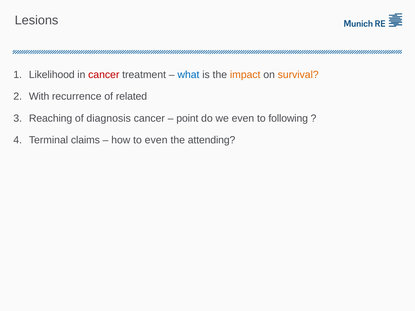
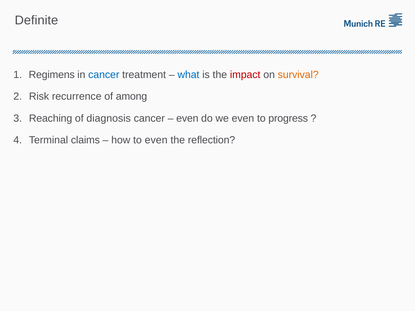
Lesions: Lesions -> Definite
Likelihood: Likelihood -> Regimens
cancer at (104, 75) colour: red -> blue
impact colour: orange -> red
With: With -> Risk
related: related -> among
point at (187, 118): point -> even
following: following -> progress
attending: attending -> reflection
